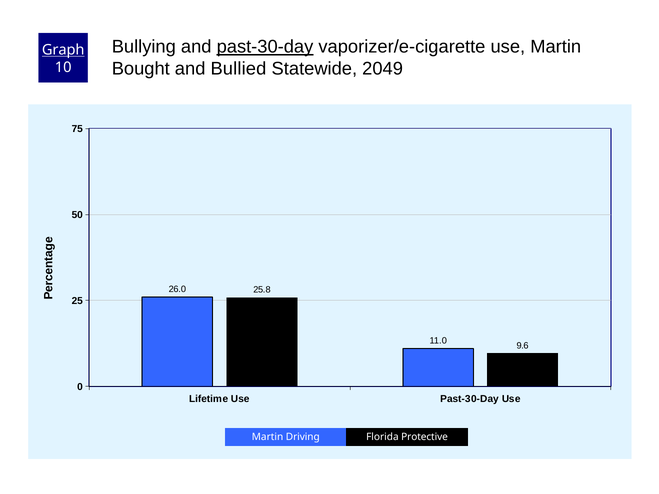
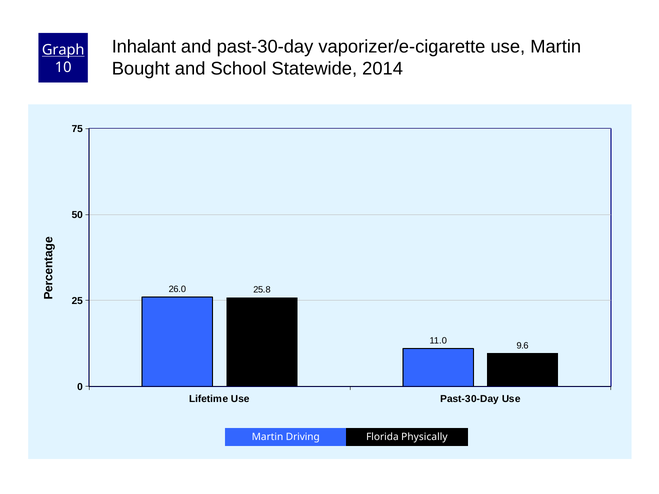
Bullying: Bullying -> Inhalant
past-30-day at (265, 47) underline: present -> none
Bullied: Bullied -> School
2049: 2049 -> 2014
Protective: Protective -> Physically
